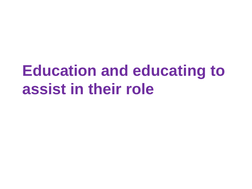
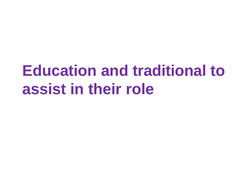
educating: educating -> traditional
